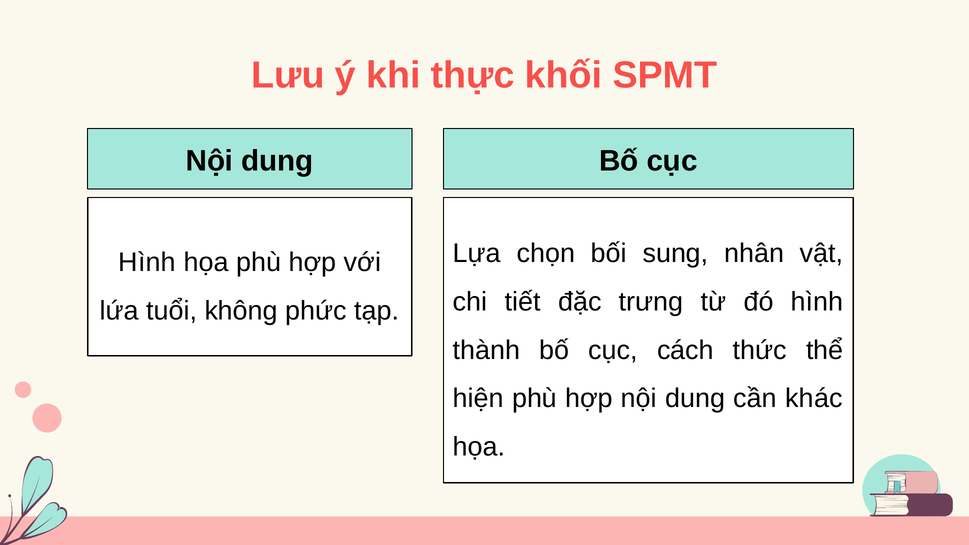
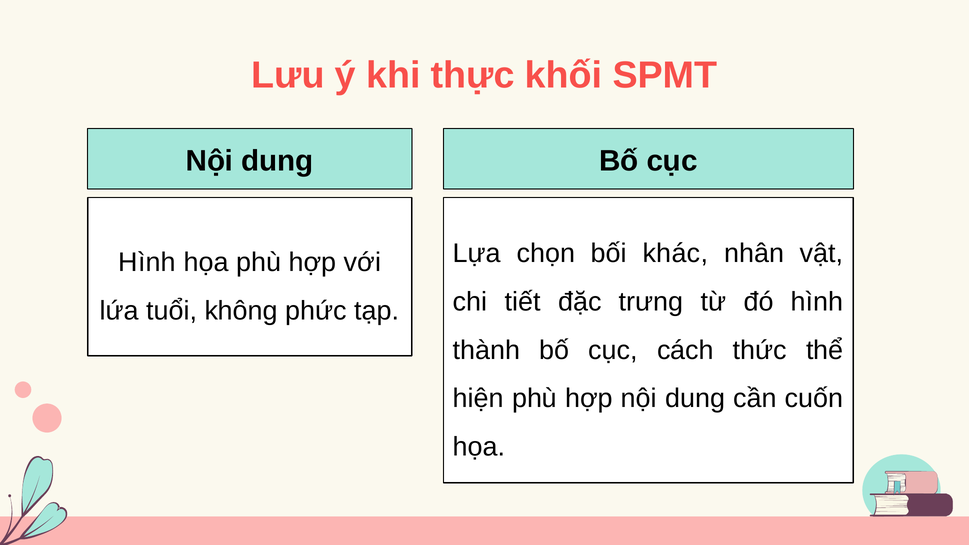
sung: sung -> khác
khác: khác -> cuốn
